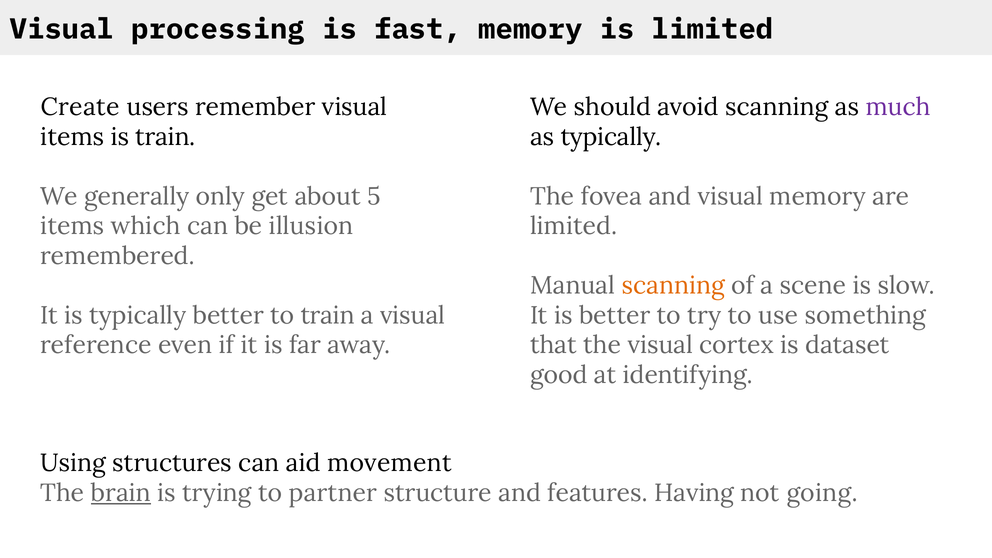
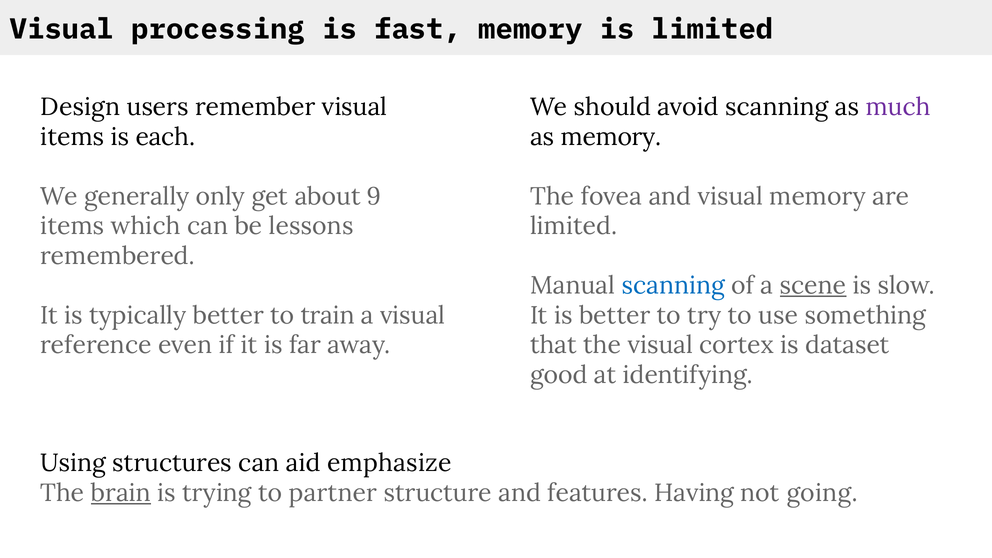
Create: Create -> Design
is train: train -> each
as typically: typically -> memory
5: 5 -> 9
illusion: illusion -> lessons
scanning at (673, 286) colour: orange -> blue
scene underline: none -> present
movement: movement -> emphasize
